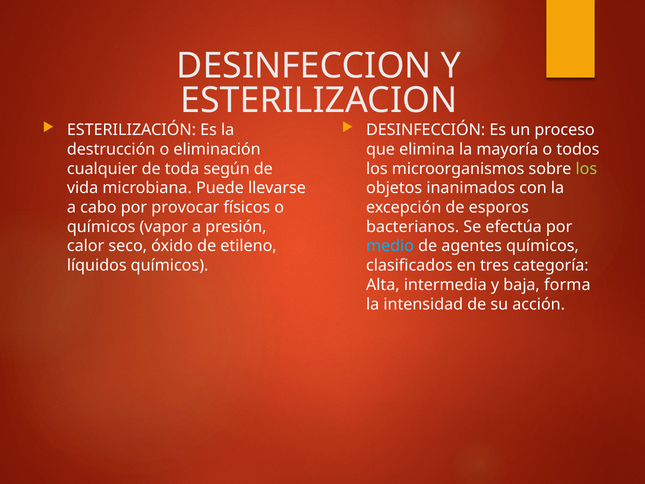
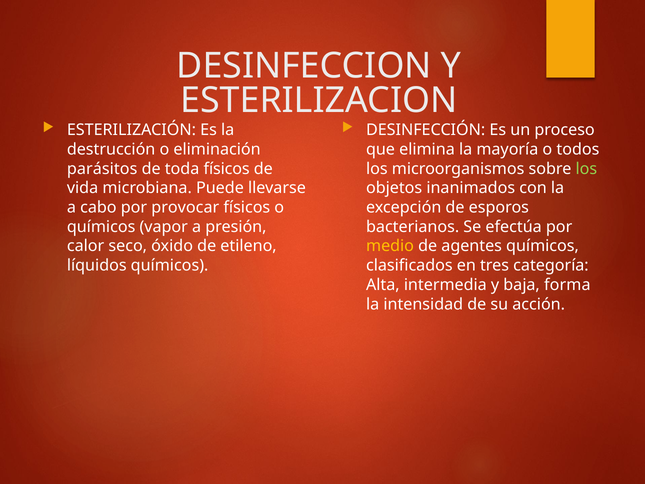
cualquier: cualquier -> parásitos
toda según: según -> físicos
medio colour: light blue -> yellow
